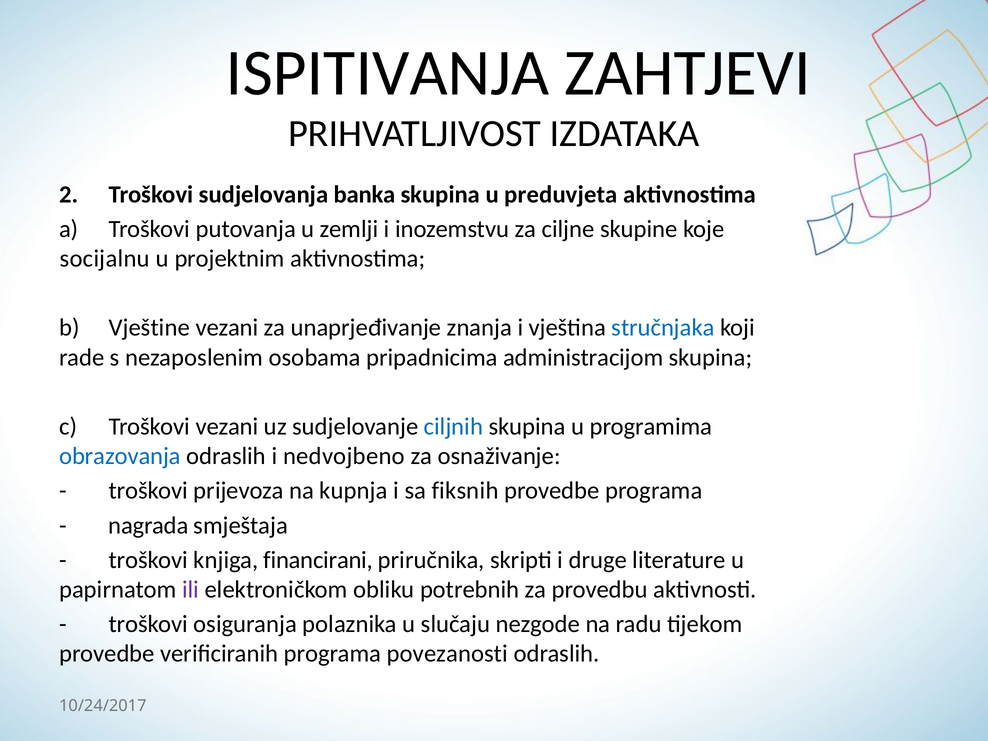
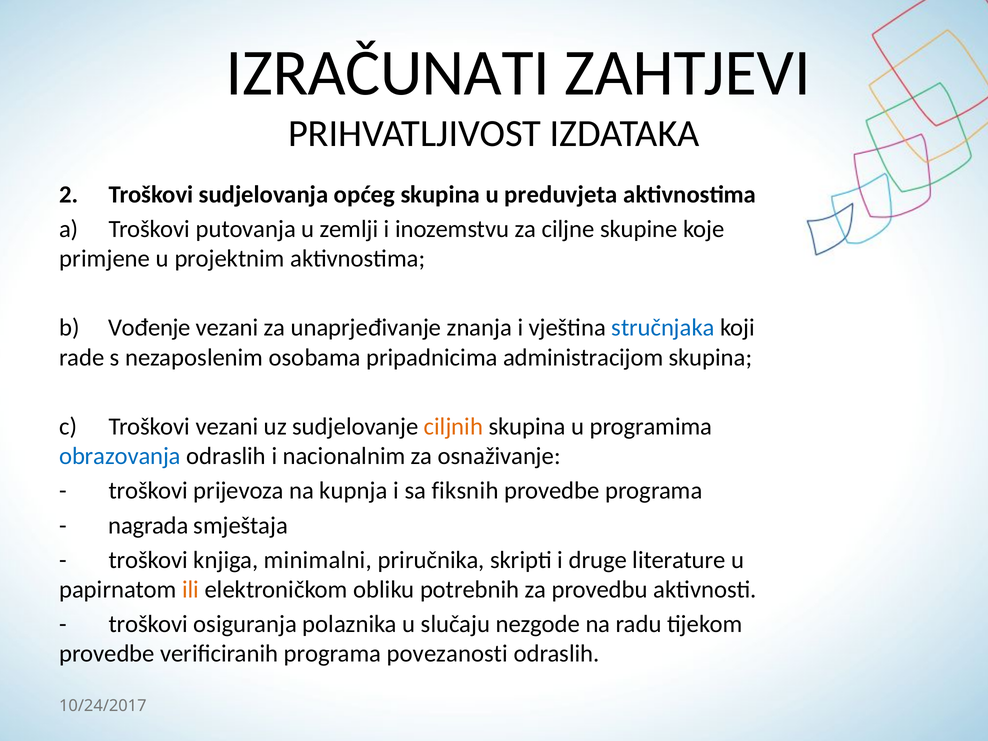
ISPITIVANJA: ISPITIVANJA -> IZRAČUNATI
banka: banka -> općeg
socijalnu: socijalnu -> primjene
Vještine: Vještine -> Vođenje
ciljnih colour: blue -> orange
nedvojbeno: nedvojbeno -> nacionalnim
financirani: financirani -> minimalni
ili colour: purple -> orange
